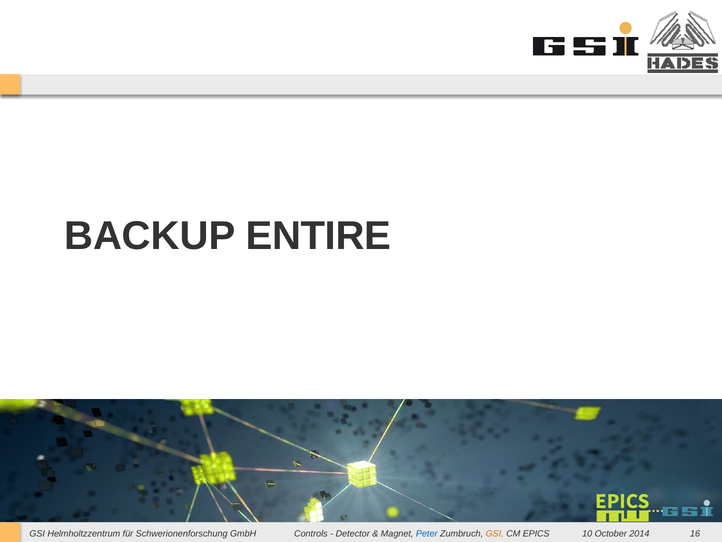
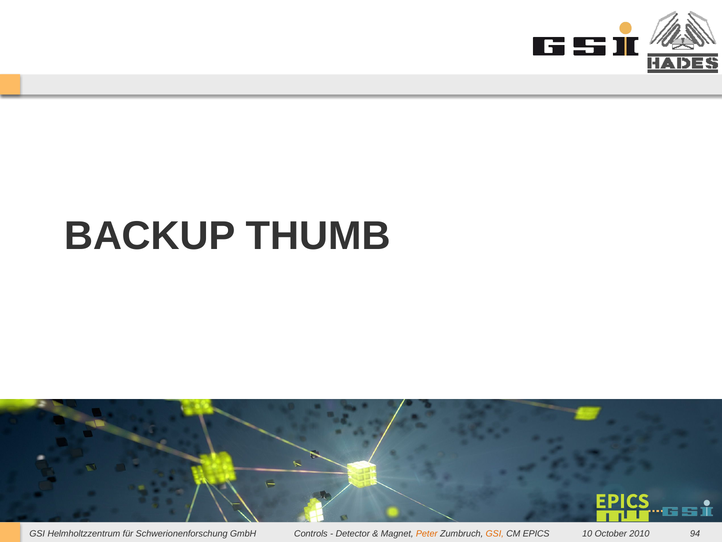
ENTIRE: ENTIRE -> THUMB
16: 16 -> 94
Peter colour: blue -> orange
2014: 2014 -> 2010
